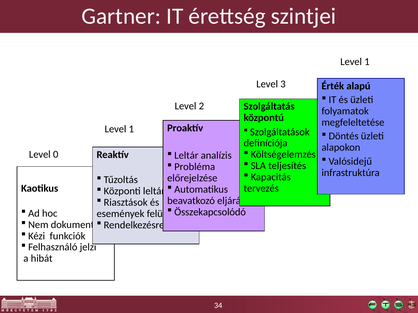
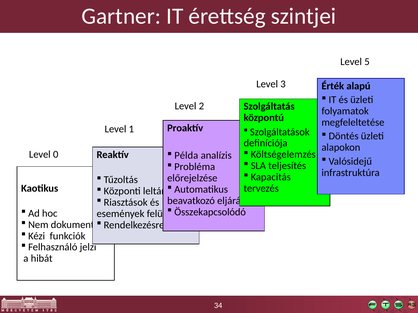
1 at (367, 62): 1 -> 5
Leltár at (186, 156): Leltár -> Példa
